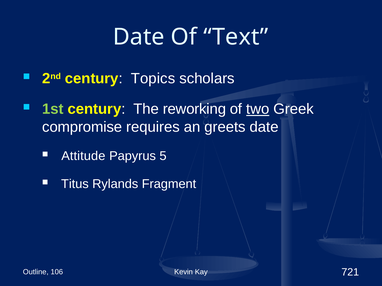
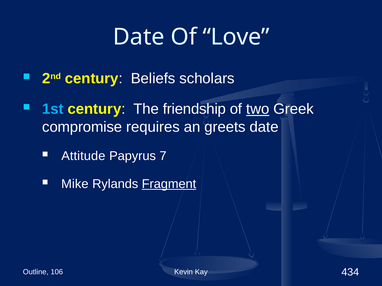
Text: Text -> Love
Topics: Topics -> Beliefs
1st colour: light green -> light blue
reworking: reworking -> friendship
5: 5 -> 7
Titus: Titus -> Mike
Fragment underline: none -> present
721: 721 -> 434
